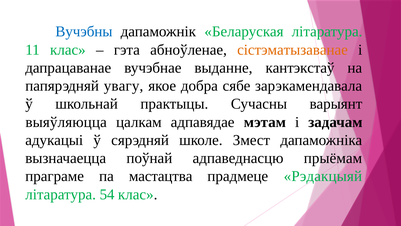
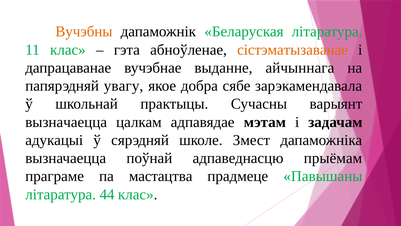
Вучэбны colour: blue -> orange
кантэкстаў: кантэкстаў -> айчыннага
выяўляюцца at (66, 122): выяўляюцца -> вызначаецца
Рэдакцыяй: Рэдакцыяй -> Павышаны
54: 54 -> 44
